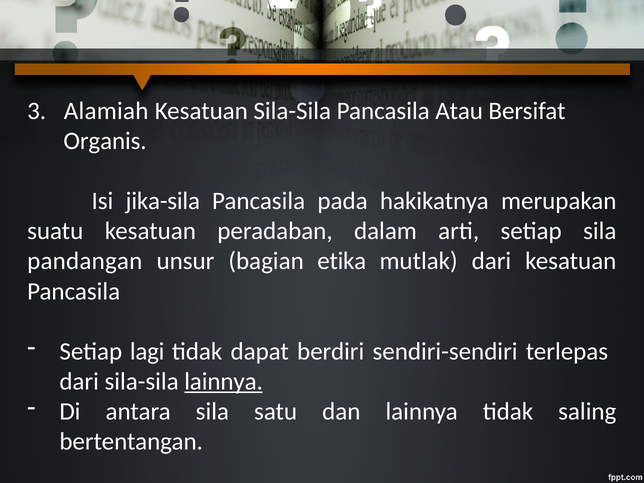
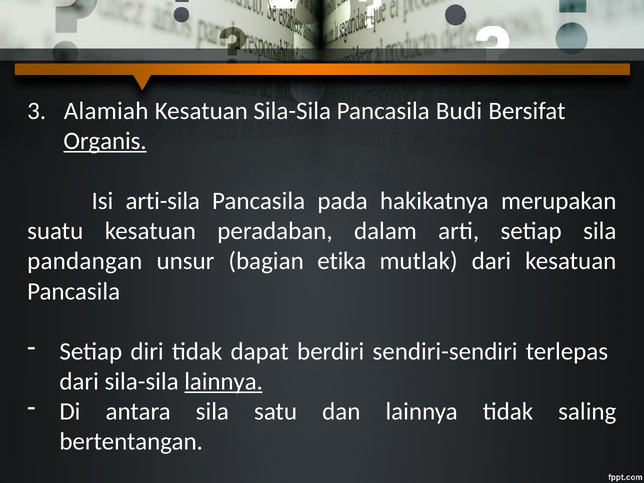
Atau: Atau -> Budi
Organis underline: none -> present
jika-sila: jika-sila -> arti-sila
lagi: lagi -> diri
